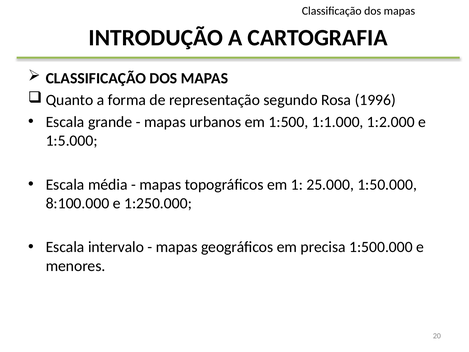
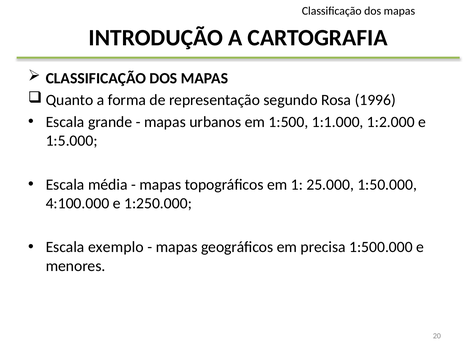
8:100.000: 8:100.000 -> 4:100.000
intervalo: intervalo -> exemplo
